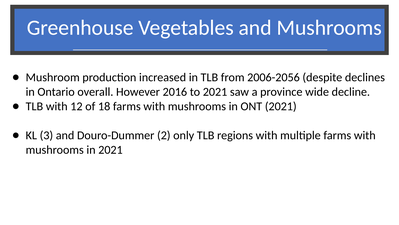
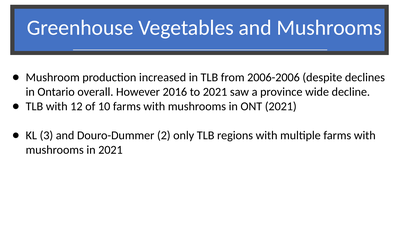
2006-2056: 2006-2056 -> 2006-2006
18: 18 -> 10
